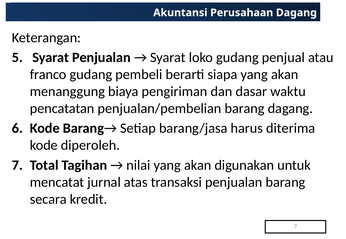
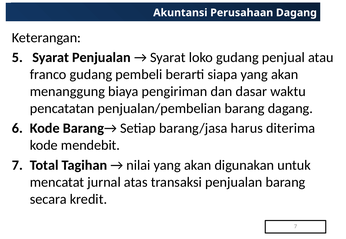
diperoleh: diperoleh -> mendebit
